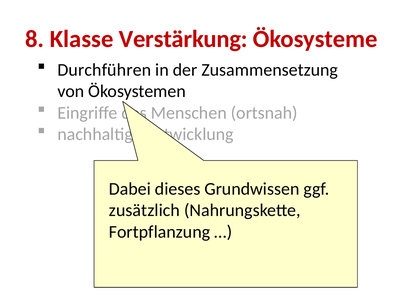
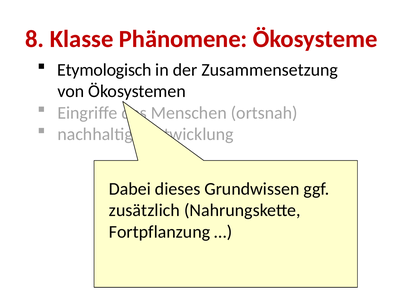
Verstärkung: Verstärkung -> Phänomene
Durchführen: Durchführen -> Etymologisch
